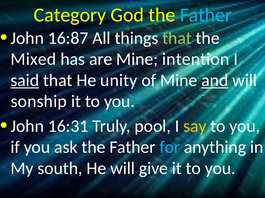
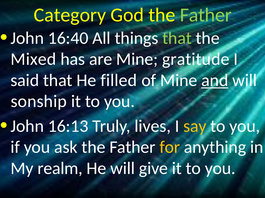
Father at (206, 15) colour: light blue -> light green
16:87: 16:87 -> 16:40
intention: intention -> gratitude
said underline: present -> none
unity: unity -> filled
16:31: 16:31 -> 16:13
pool: pool -> lives
for colour: light blue -> yellow
south: south -> realm
